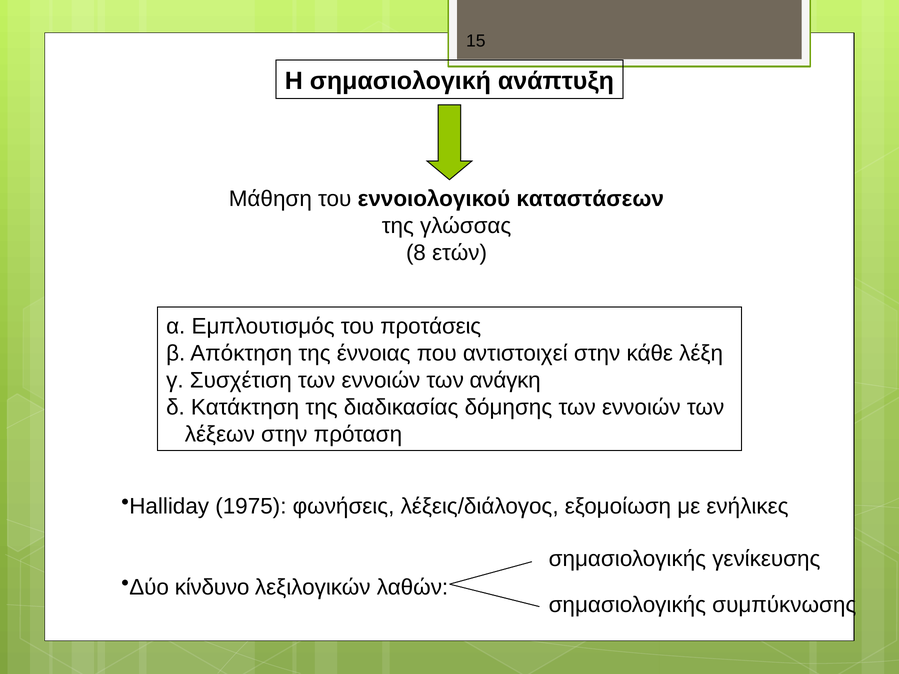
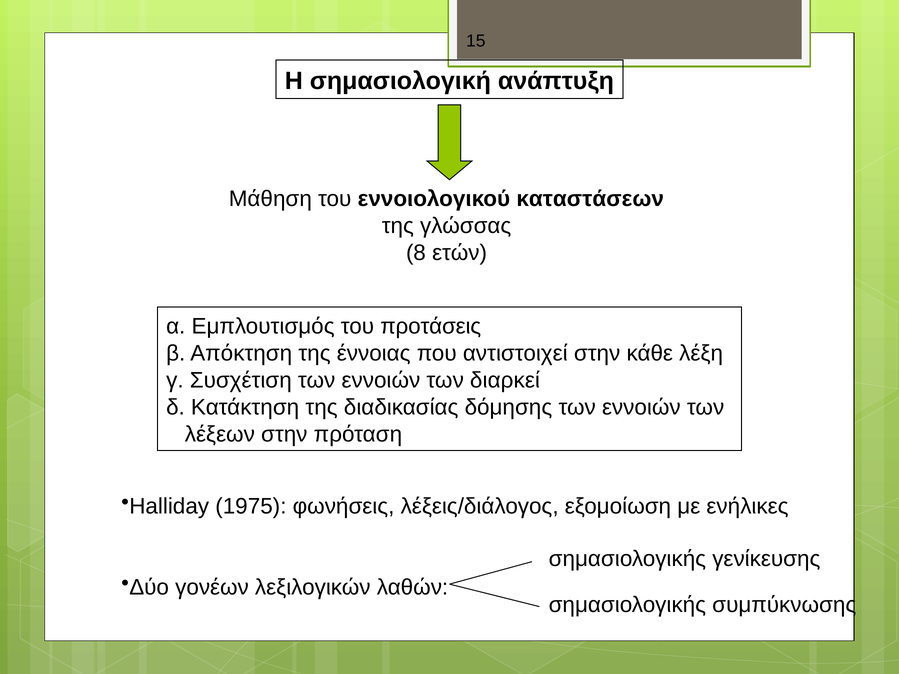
ανάγκη: ανάγκη -> διαρκεί
κίνδυνο: κίνδυνο -> γονέων
